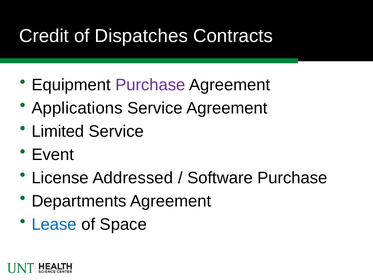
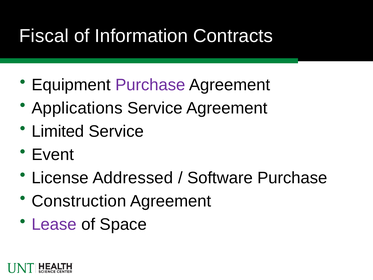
Credit: Credit -> Fiscal
Dispatches: Dispatches -> Information
Departments: Departments -> Construction
Lease colour: blue -> purple
